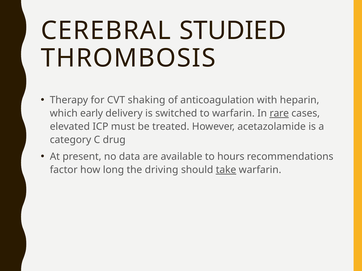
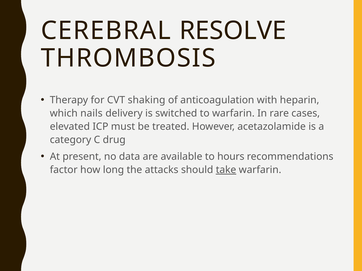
STUDIED: STUDIED -> RESOLVE
early: early -> nails
rare underline: present -> none
driving: driving -> attacks
